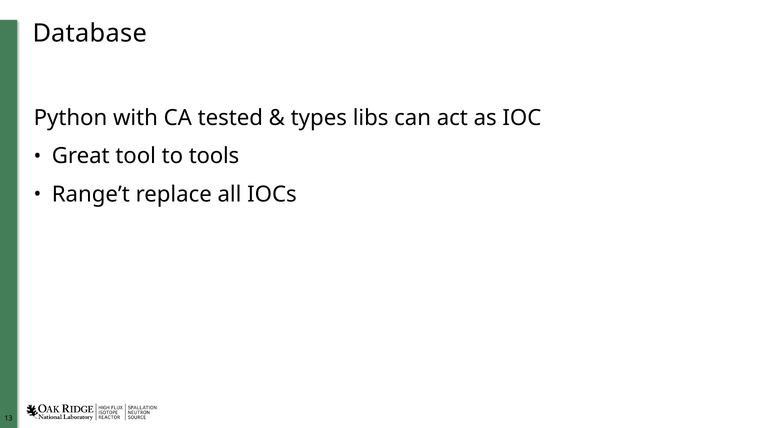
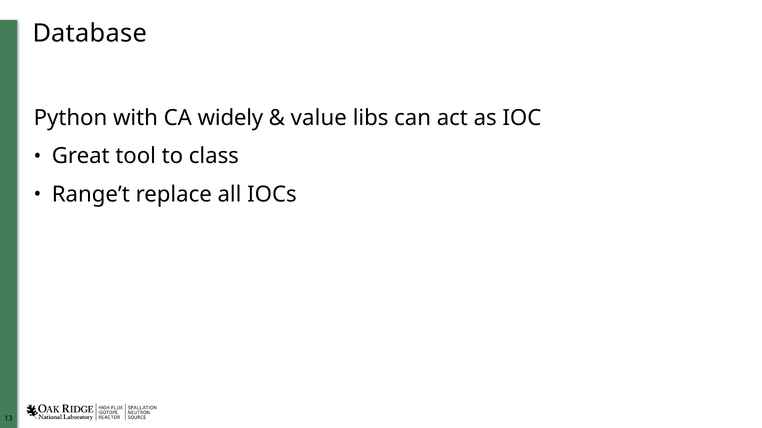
tested: tested -> widely
types: types -> value
tools: tools -> class
